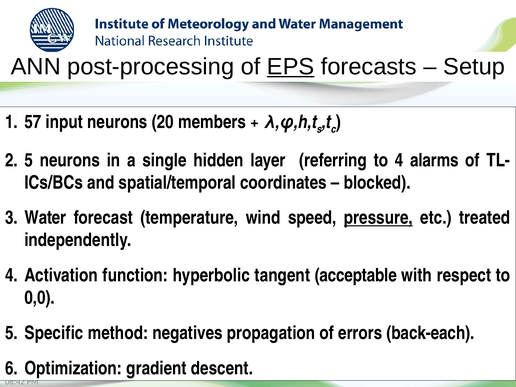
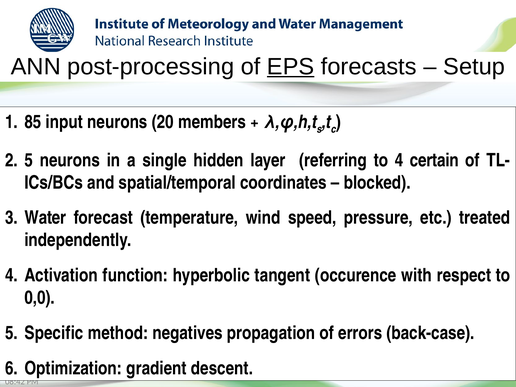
57: 57 -> 85
alarms: alarms -> certain
pressure underline: present -> none
acceptable: acceptable -> occurence
back-each: back-each -> back-case
